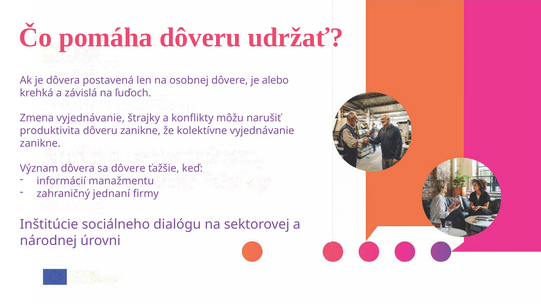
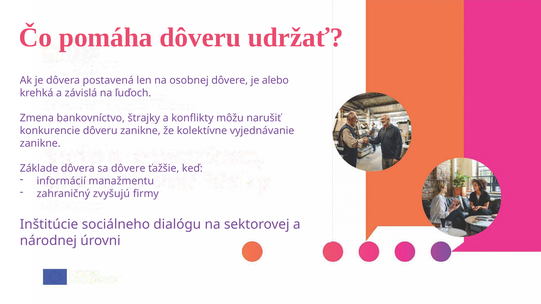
Zmena vyjednávanie: vyjednávanie -> bankovníctvo
produktivita: produktivita -> konkurencie
Význam: Význam -> Základe
jednaní: jednaní -> zvyšujú
